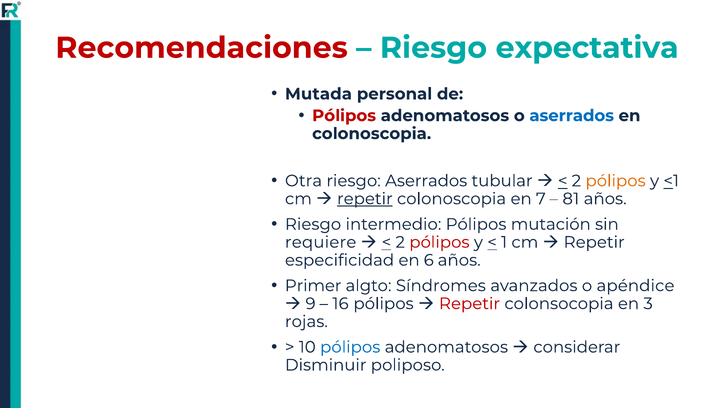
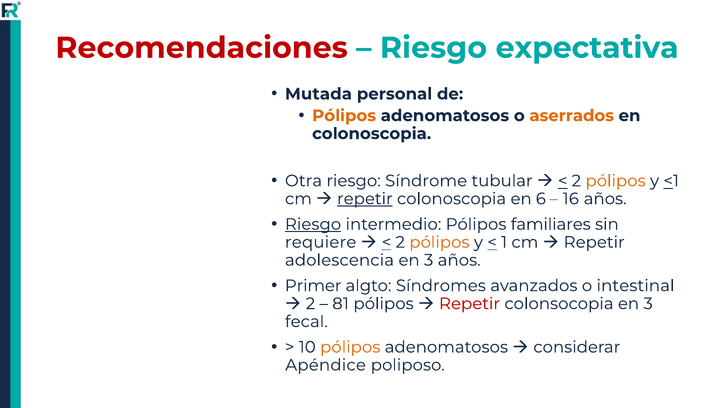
Pólipos at (344, 116) colour: red -> orange
aserrados at (572, 116) colour: blue -> orange
riesgo Aserrados: Aserrados -> Síndrome
7: 7 -> 6
81: 81 -> 16
Riesgo at (313, 224) underline: none -> present
mutación: mutación -> familiares
pólipos at (439, 242) colour: red -> orange
especificidad: especificidad -> adolescencia
6 at (429, 260): 6 -> 3
apéndice: apéndice -> intestinal
9 at (311, 304): 9 -> 2
16: 16 -> 81
rojas: rojas -> fecal
pólipos at (350, 347) colour: blue -> orange
Disminuir: Disminuir -> Apéndice
